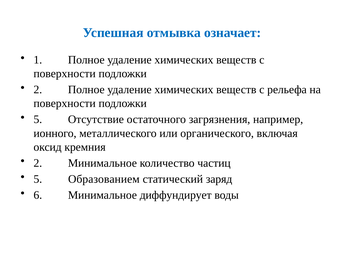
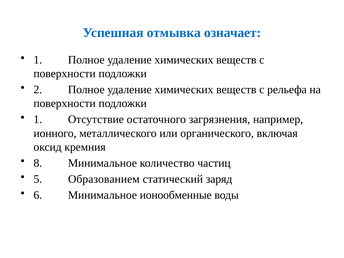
5 at (38, 119): 5 -> 1
2 at (38, 163): 2 -> 8
диффундирует: диффундирует -> ионообменные
